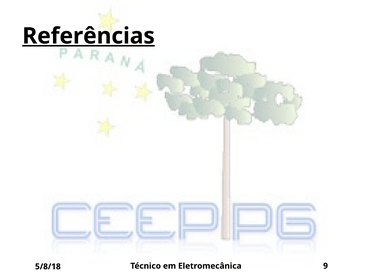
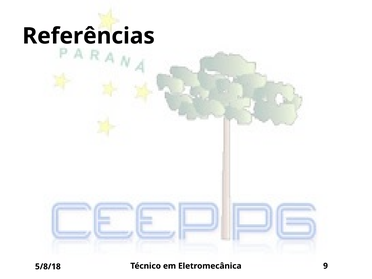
Referências underline: present -> none
